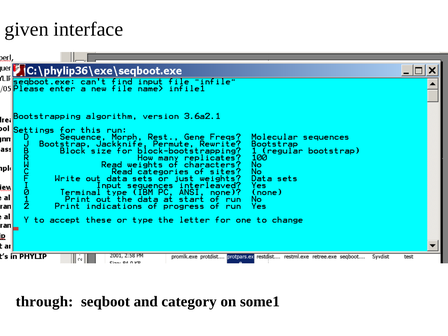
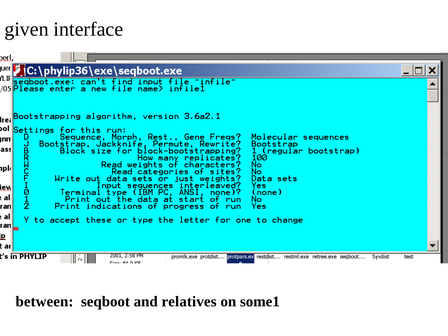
through: through -> between
category: category -> relatives
